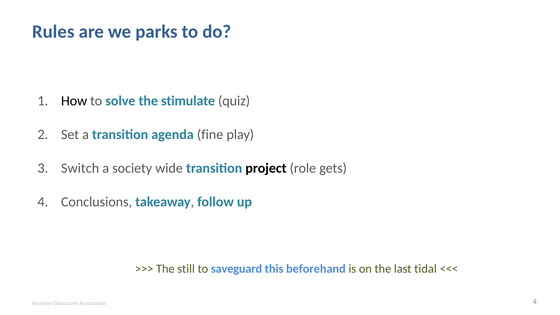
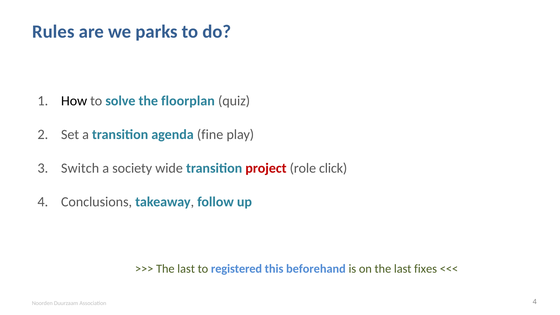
stimulate: stimulate -> floorplan
project colour: black -> red
gets: gets -> click
still at (186, 269): still -> last
saveguard: saveguard -> registered
tidal: tidal -> fixes
